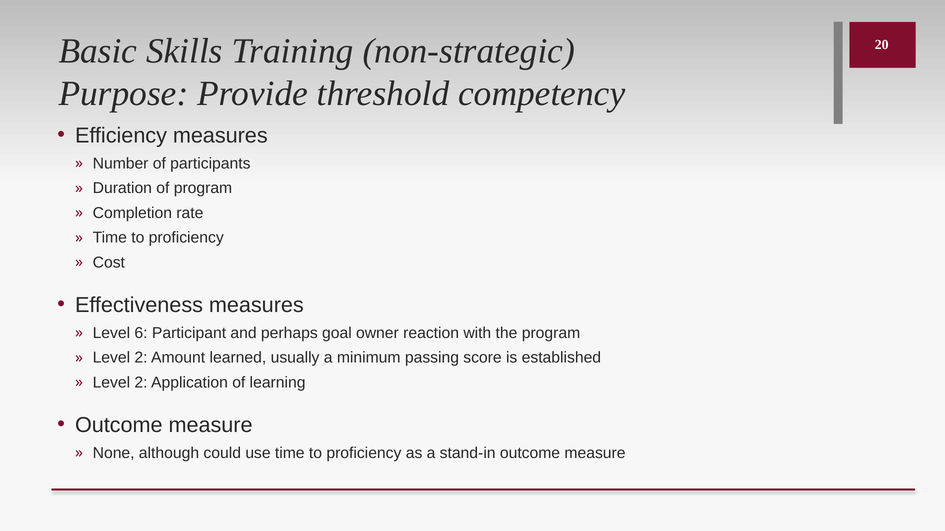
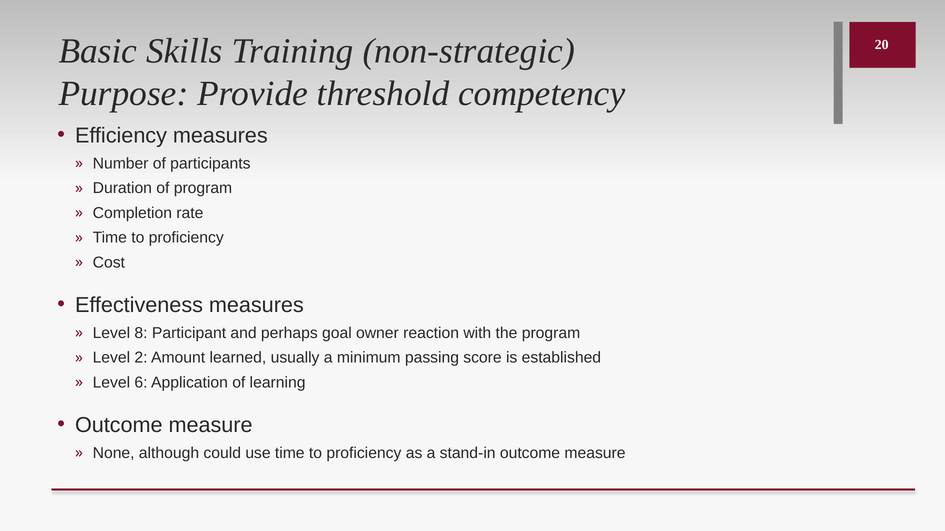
6: 6 -> 8
2 at (141, 383): 2 -> 6
